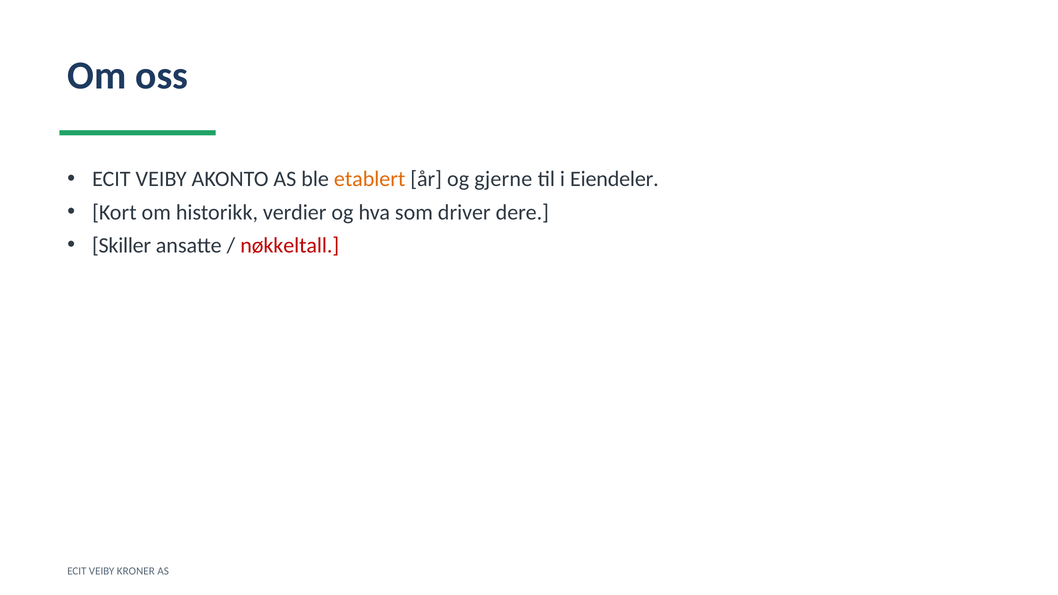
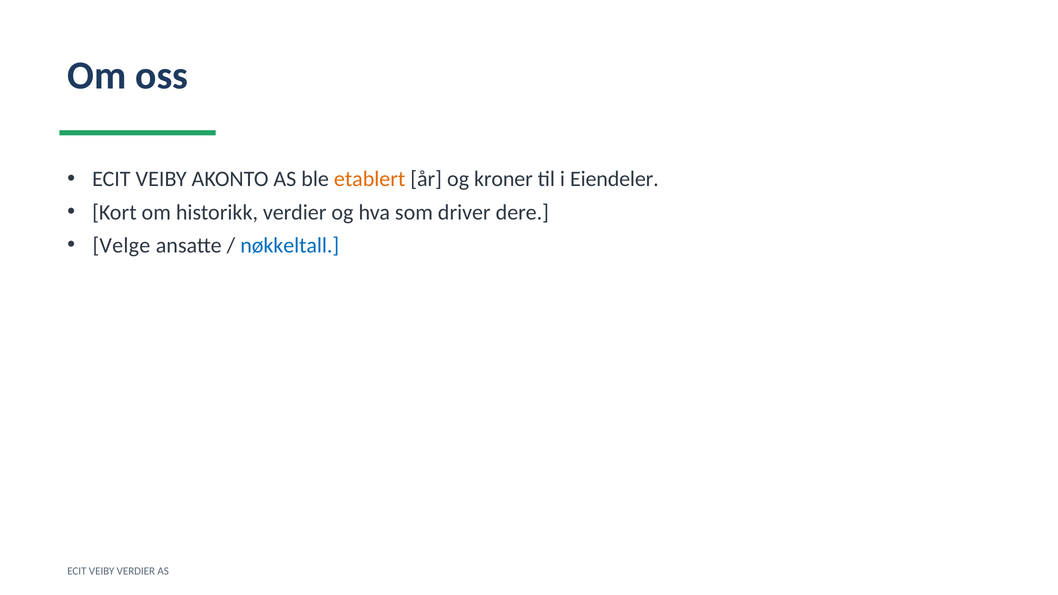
gjerne: gjerne -> kroner
Skiller: Skiller -> Velge
nøkkeltall colour: red -> blue
VEIBY KRONER: KRONER -> VERDIER
